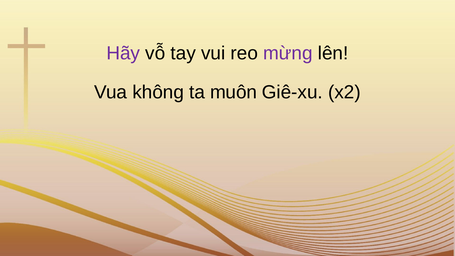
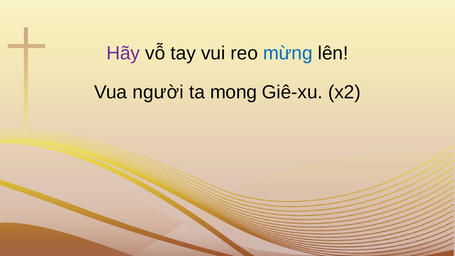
mừng colour: purple -> blue
không: không -> người
muôn: muôn -> mong
